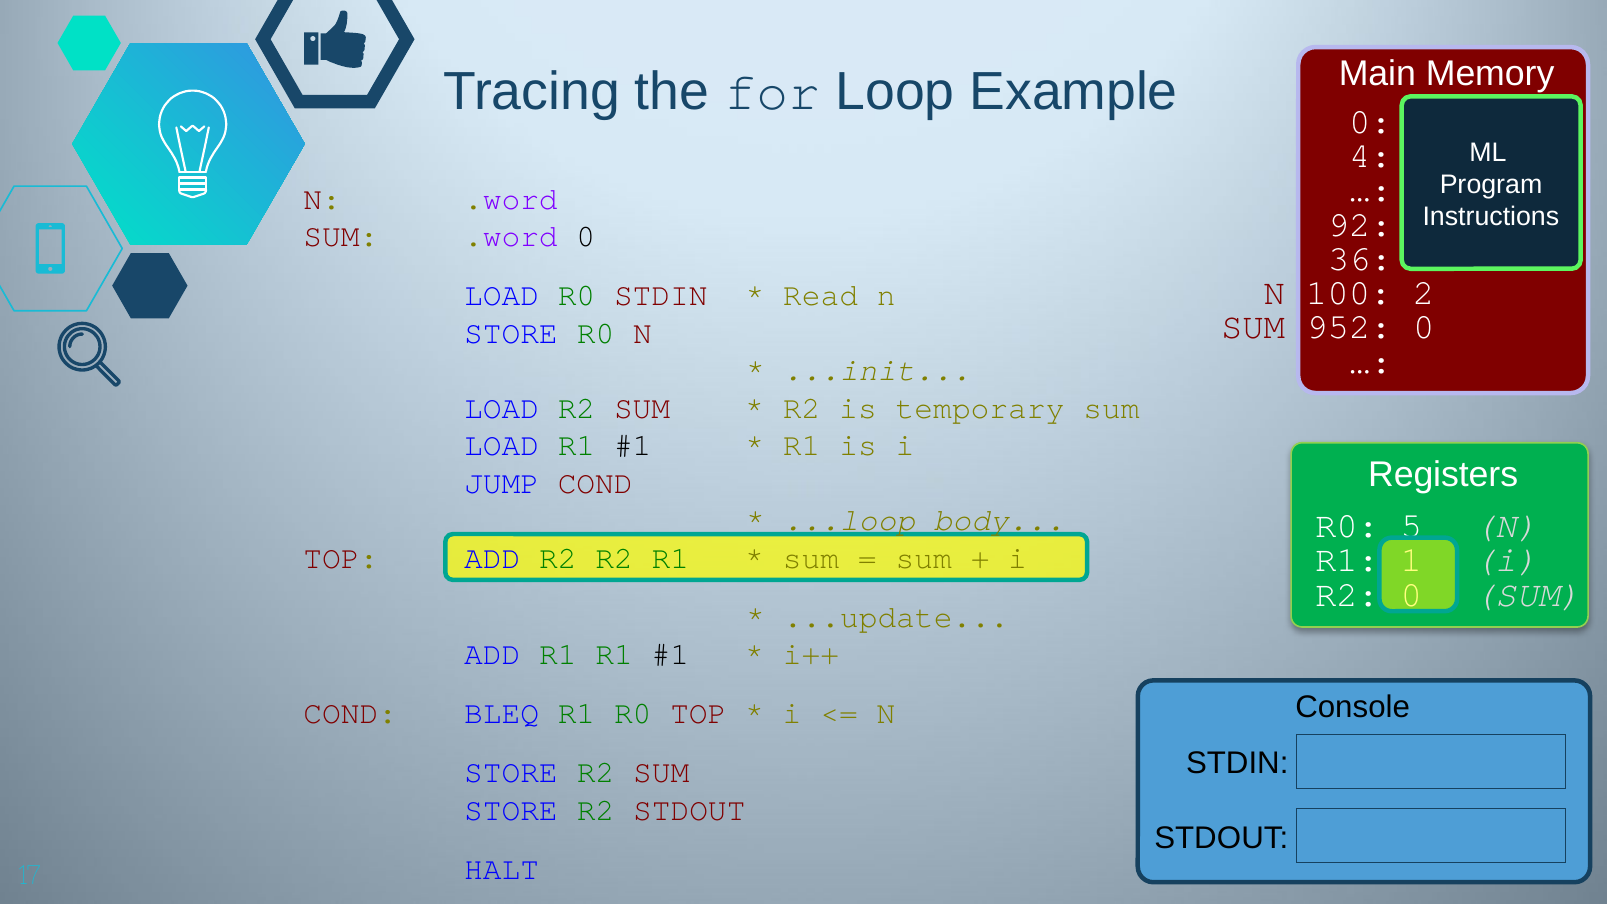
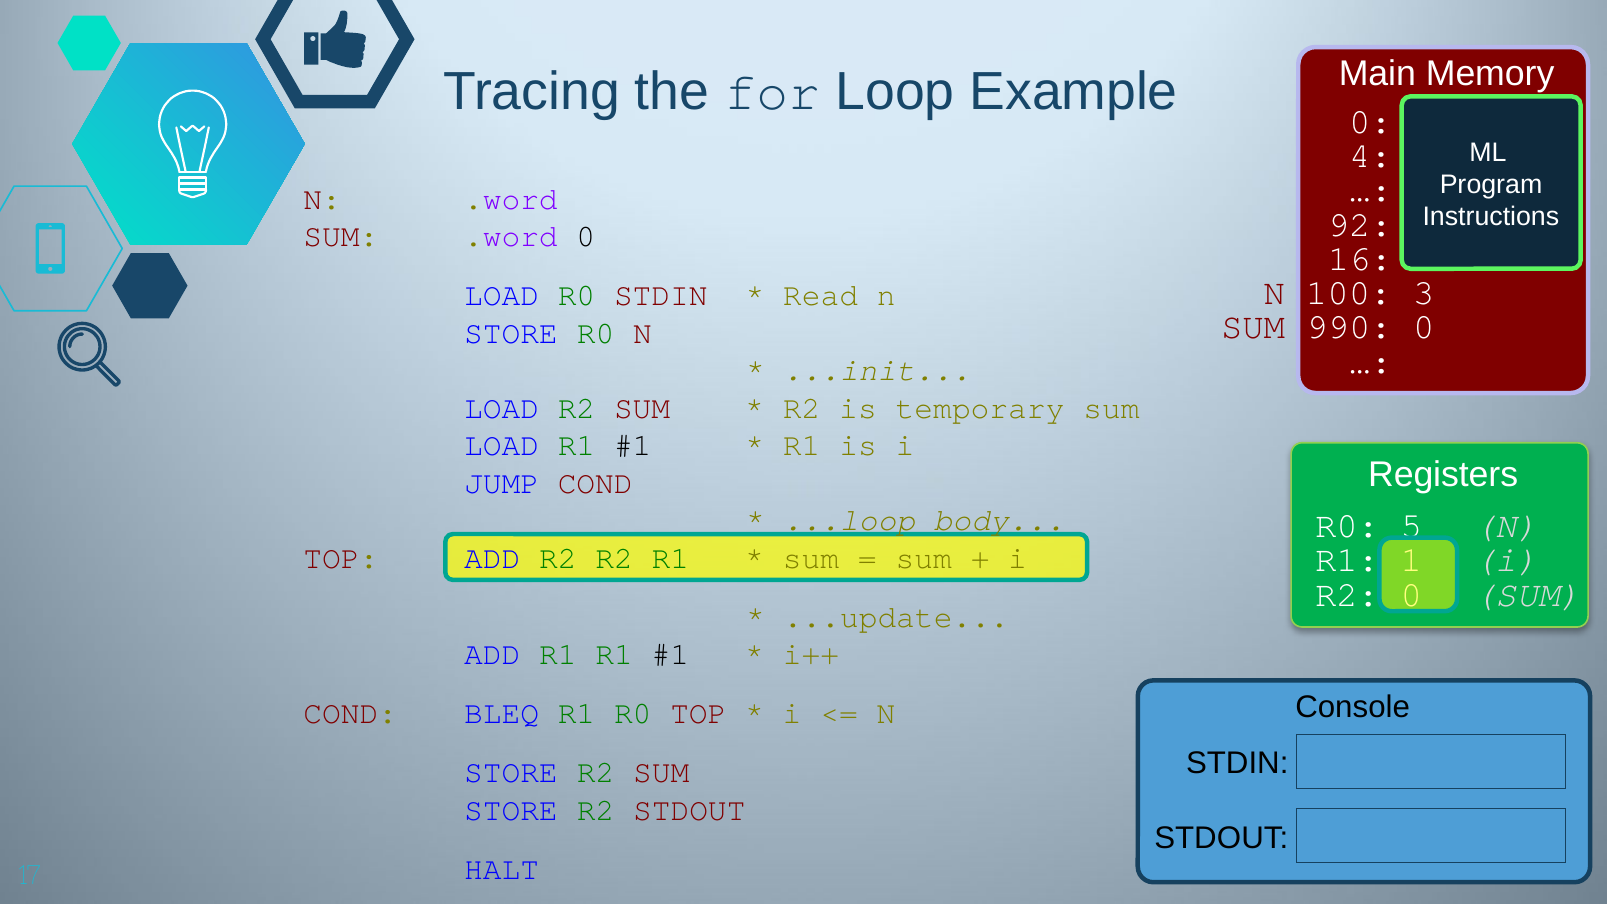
36: 36 -> 16
2: 2 -> 3
952: 952 -> 990
